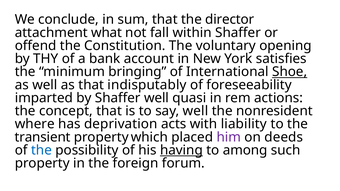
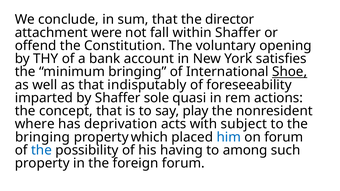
what: what -> were
Shaffer well: well -> sole
say well: well -> play
liability: liability -> subject
transient at (43, 137): transient -> bringing
him colour: purple -> blue
on deeds: deeds -> forum
having underline: present -> none
